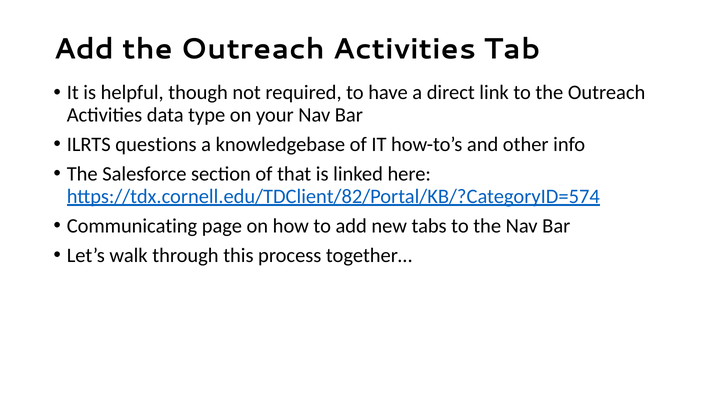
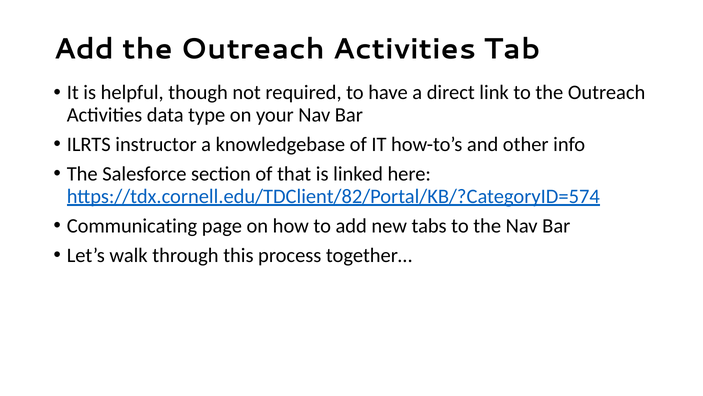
questions: questions -> instructor
